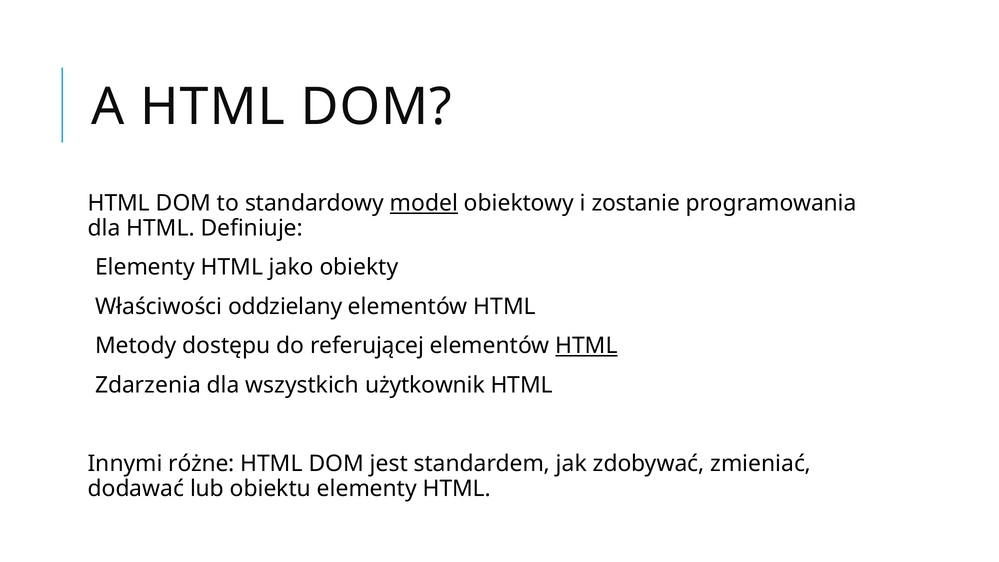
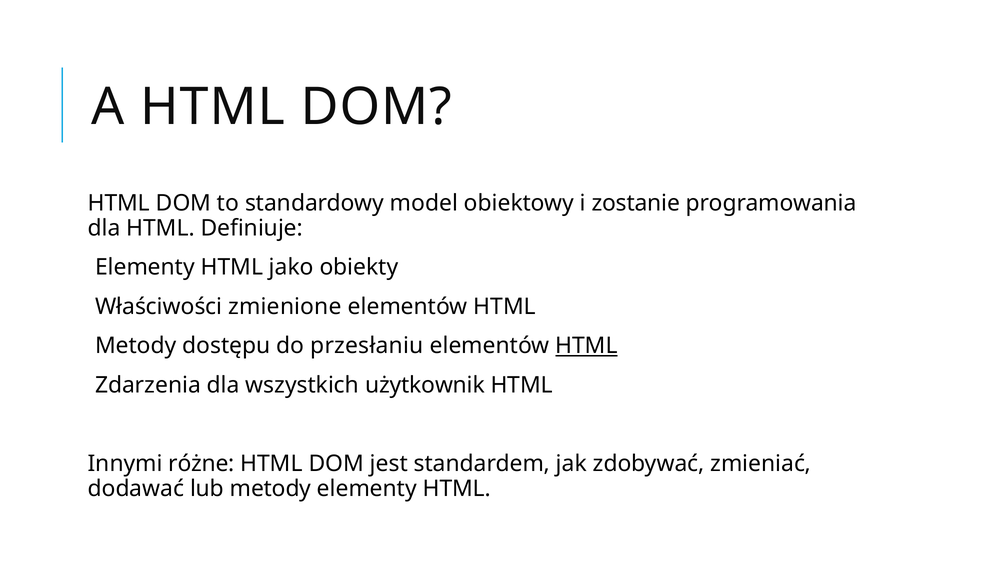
model underline: present -> none
oddzielany: oddzielany -> zmienione
referującej: referującej -> przesłaniu
lub obiektu: obiektu -> metody
